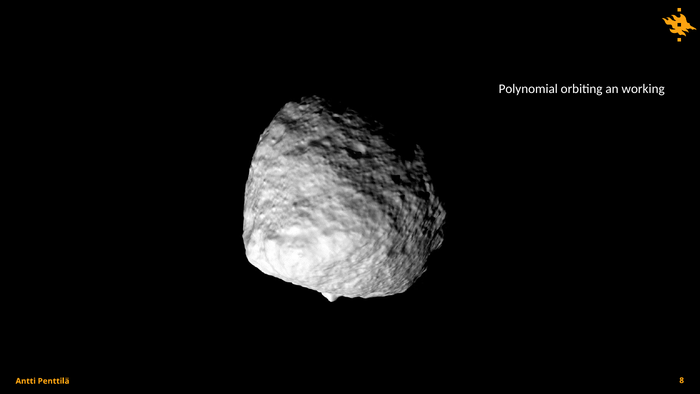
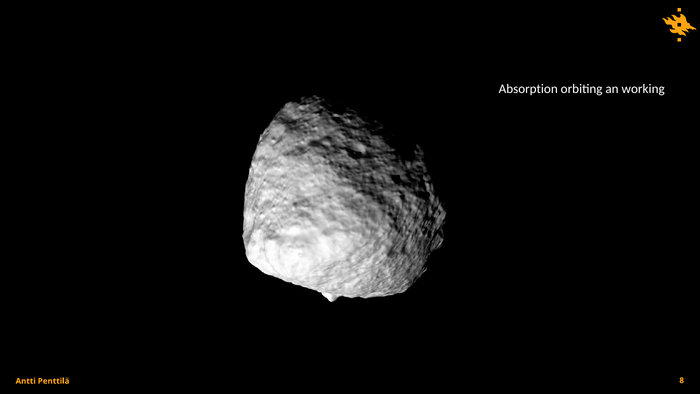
Polynomial: Polynomial -> Absorption
